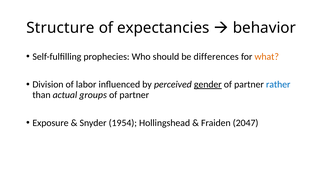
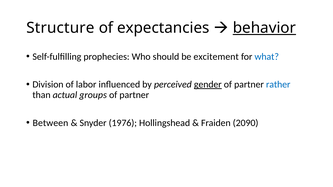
behavior underline: none -> present
differences: differences -> excitement
what colour: orange -> blue
Exposure: Exposure -> Between
1954: 1954 -> 1976
2047: 2047 -> 2090
